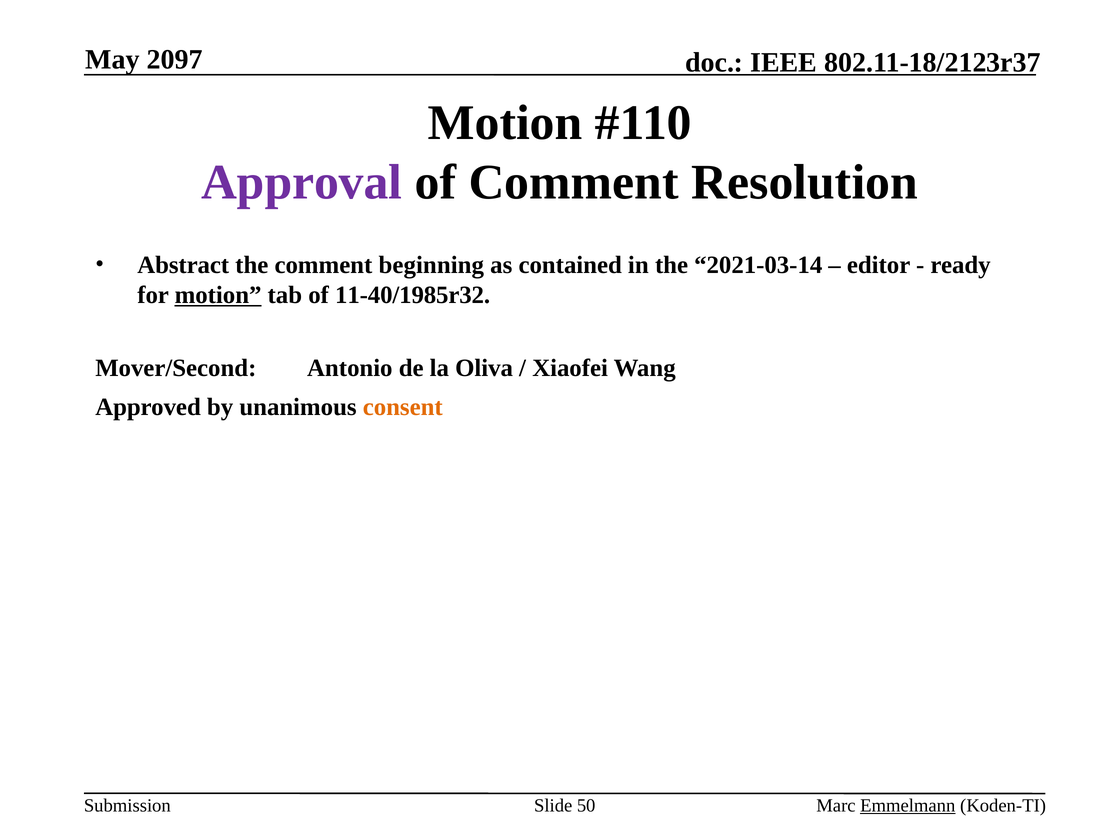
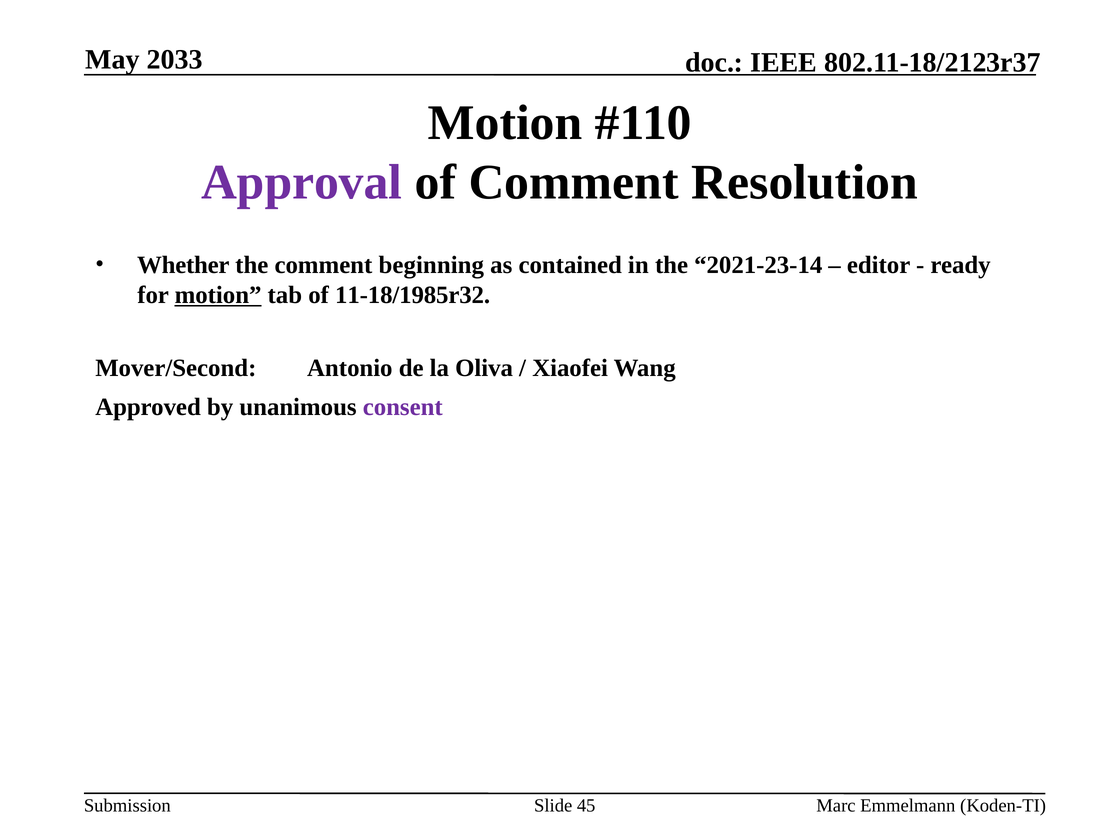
2097: 2097 -> 2033
Abstract: Abstract -> Whether
2021-03-14: 2021-03-14 -> 2021-23-14
11-40/1985r32: 11-40/1985r32 -> 11-18/1985r32
consent colour: orange -> purple
50: 50 -> 45
Emmelmann underline: present -> none
